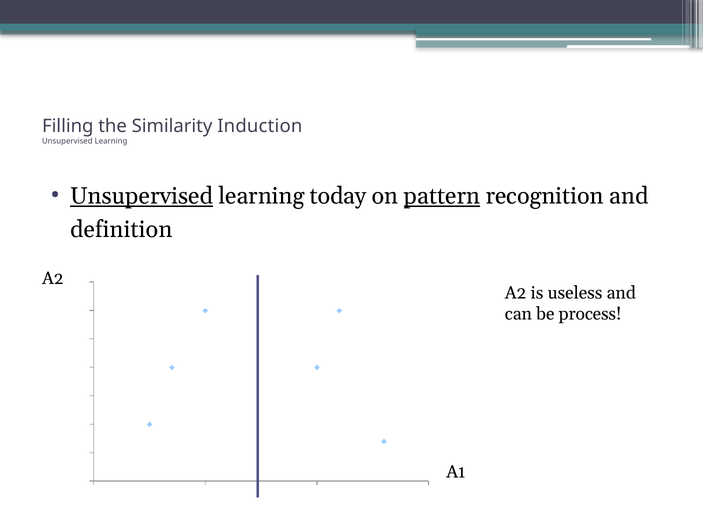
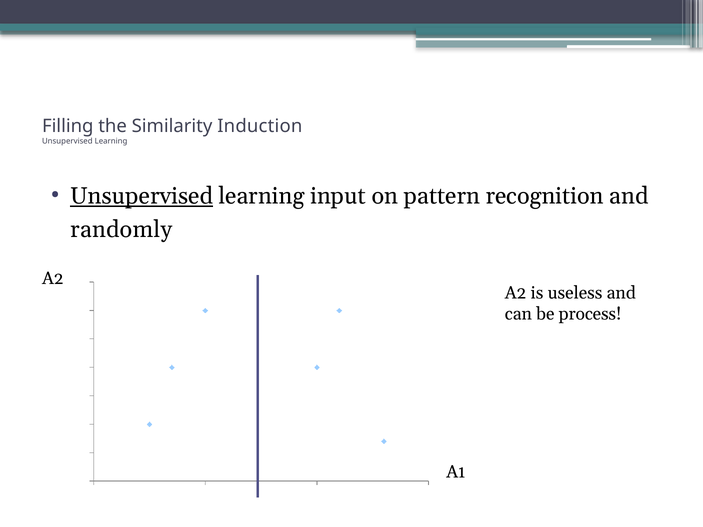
today: today -> input
pattern underline: present -> none
definition: definition -> randomly
